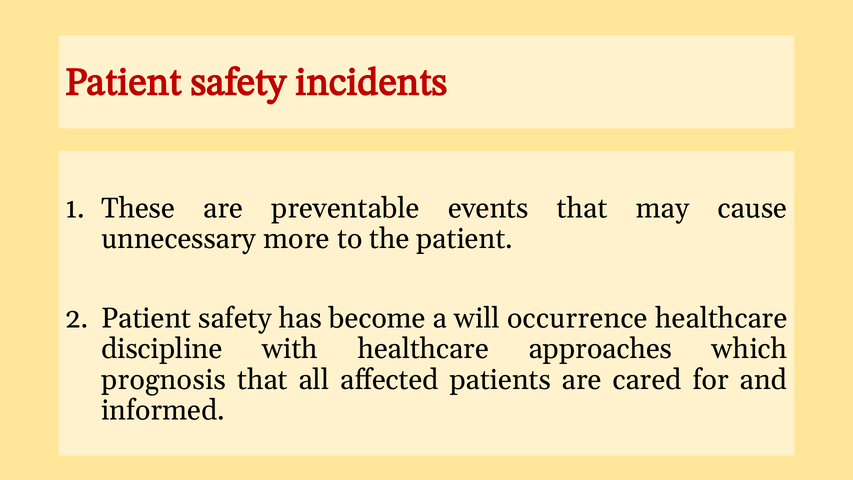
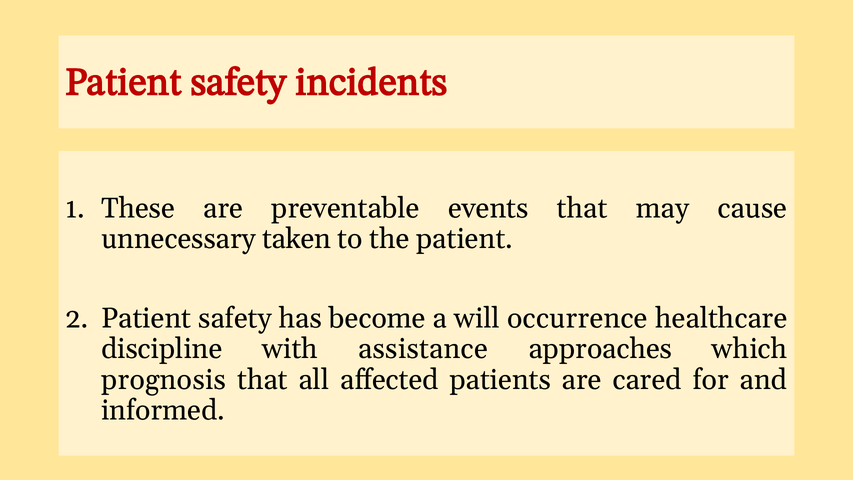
more: more -> taken
with healthcare: healthcare -> assistance
